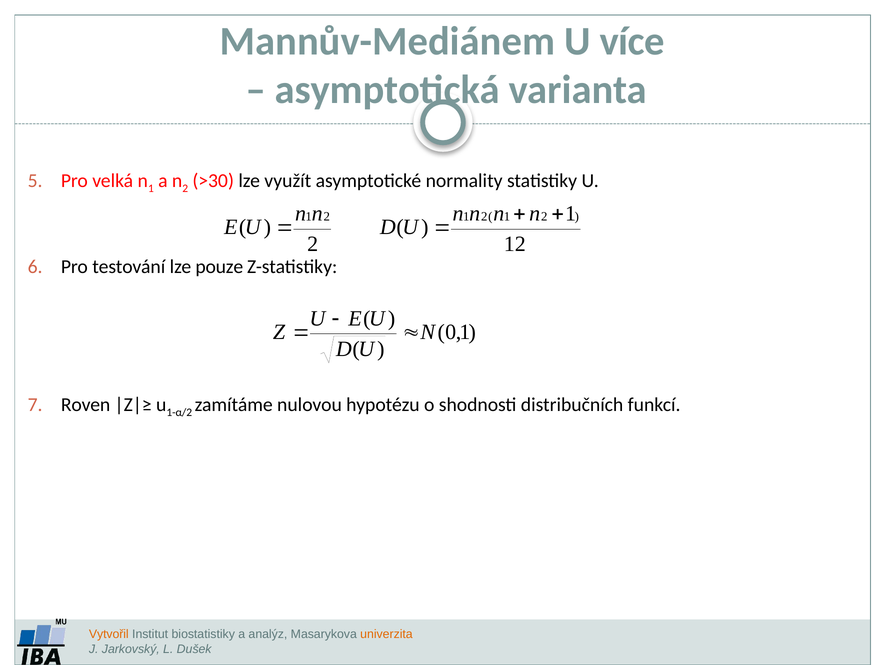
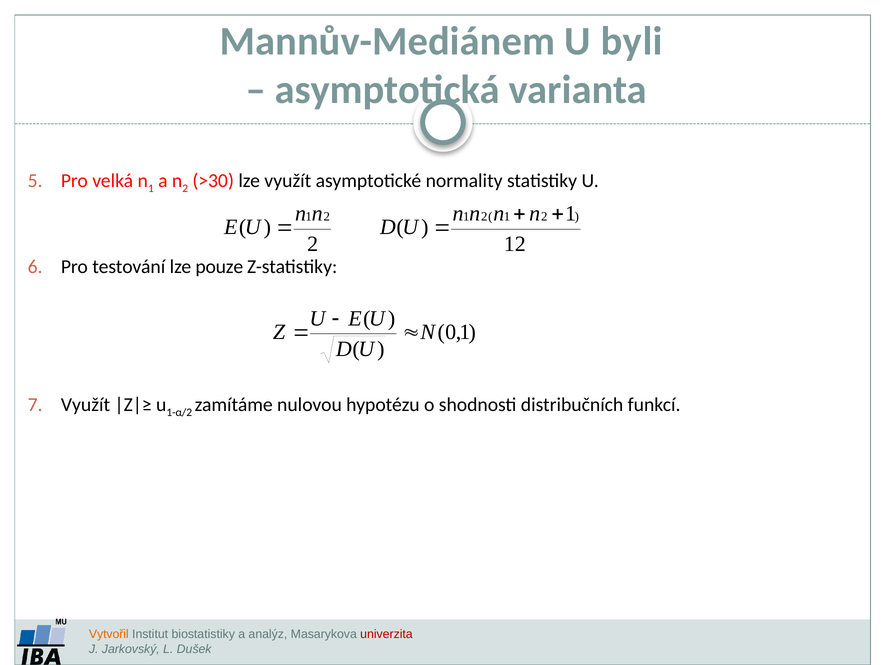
více: více -> byli
Roven at (86, 404): Roven -> Využít
univerzita colour: orange -> red
